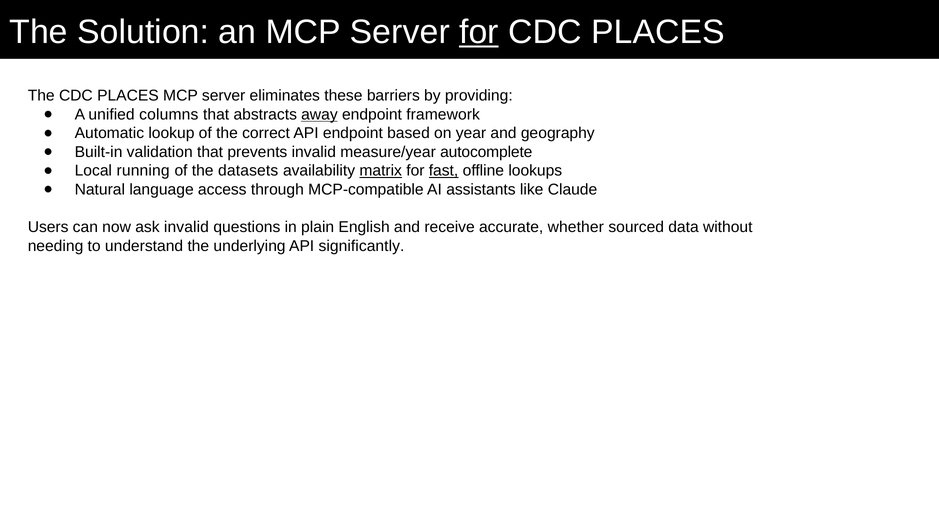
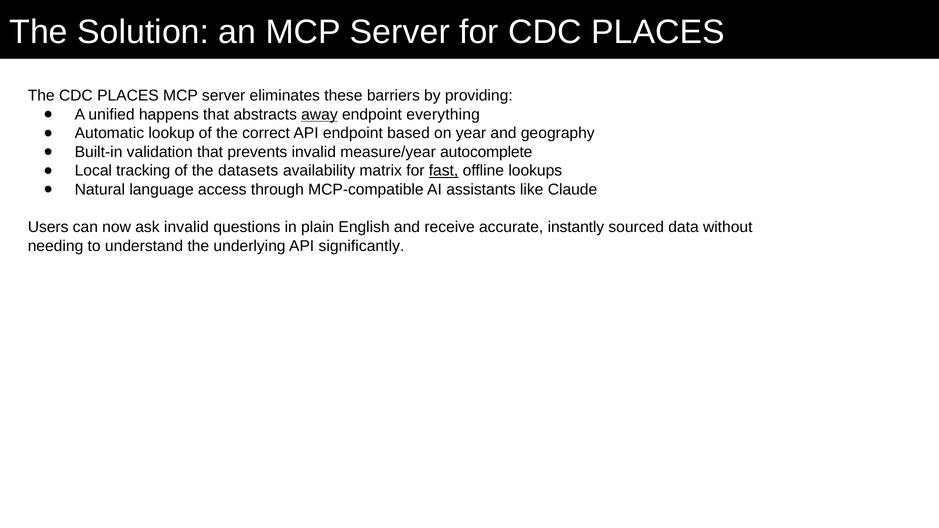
for at (479, 32) underline: present -> none
columns: columns -> happens
framework: framework -> everything
running: running -> tracking
matrix underline: present -> none
whether: whether -> instantly
